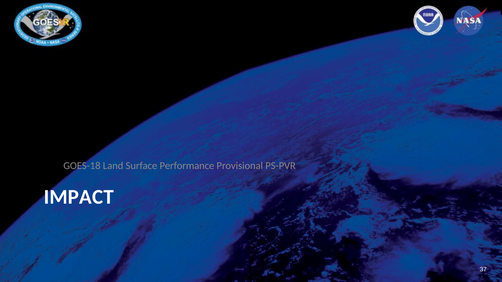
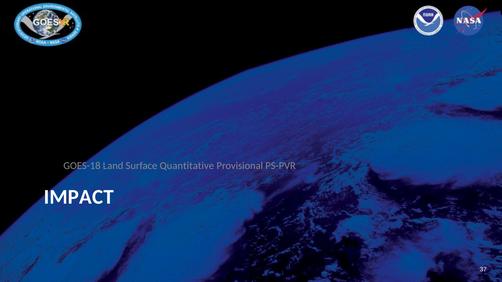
Performance: Performance -> Quantitative
